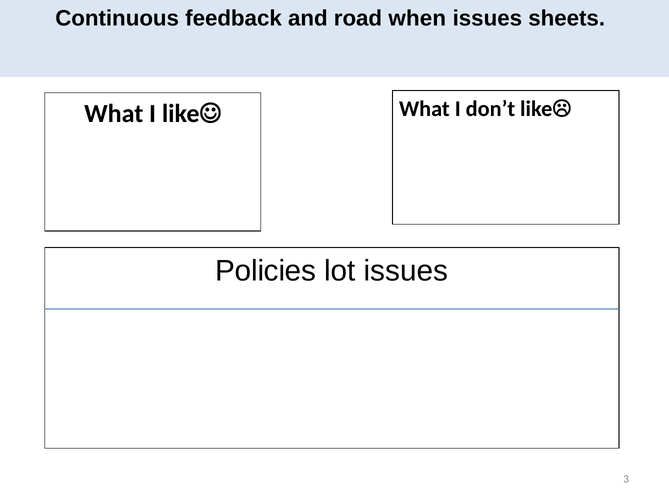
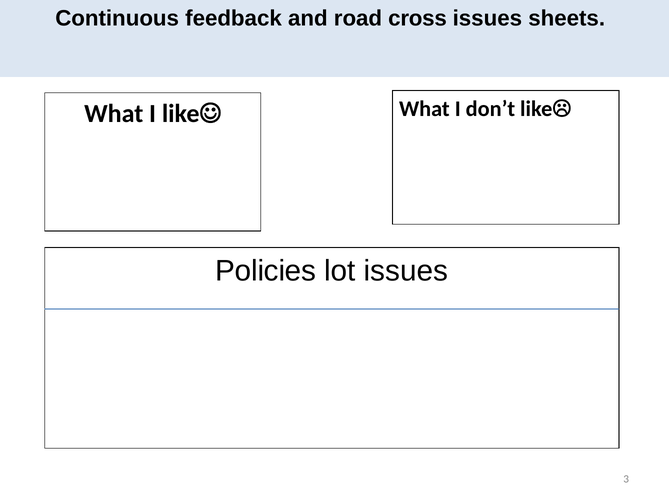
when: when -> cross
